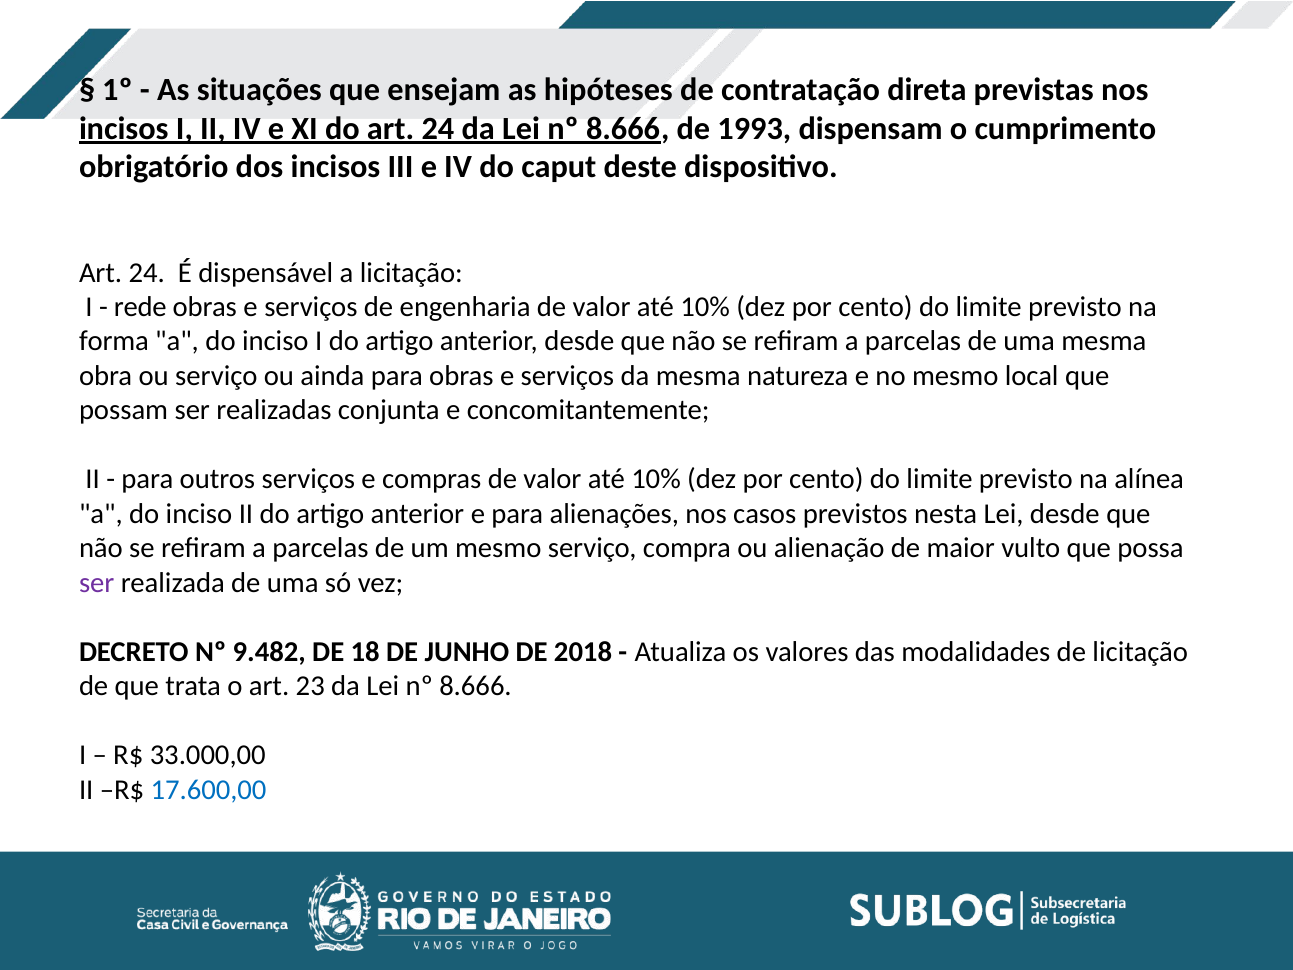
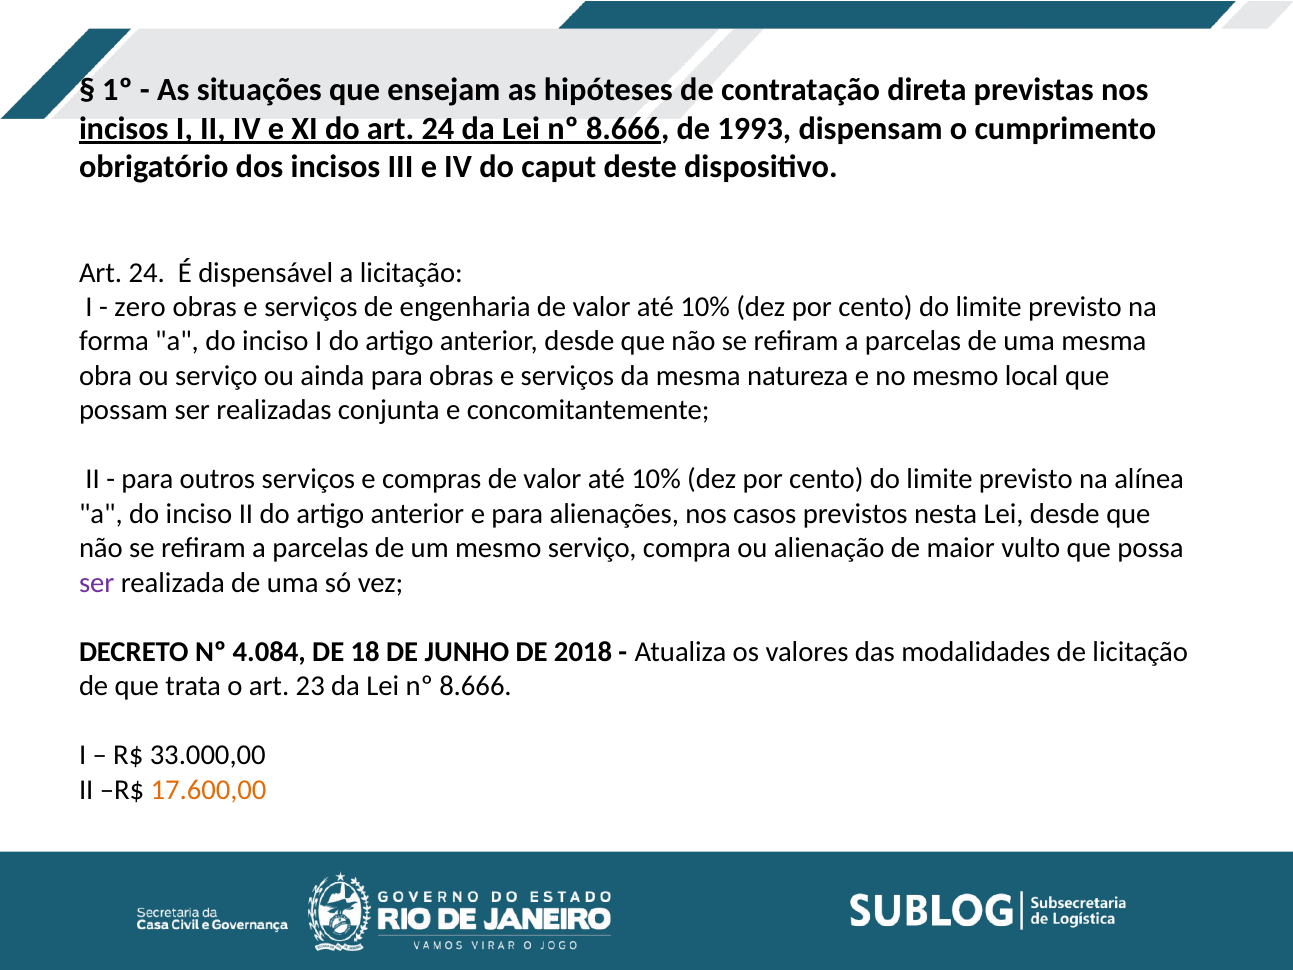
rede: rede -> zero
9.482: 9.482 -> 4.084
17.600,00 colour: blue -> orange
